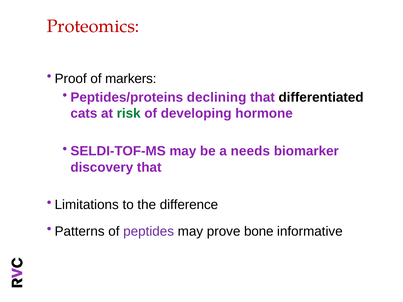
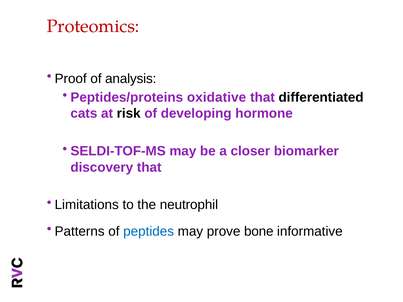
markers: markers -> analysis
declining: declining -> oxidative
risk colour: green -> black
needs: needs -> closer
difference: difference -> neutrophil
peptides colour: purple -> blue
